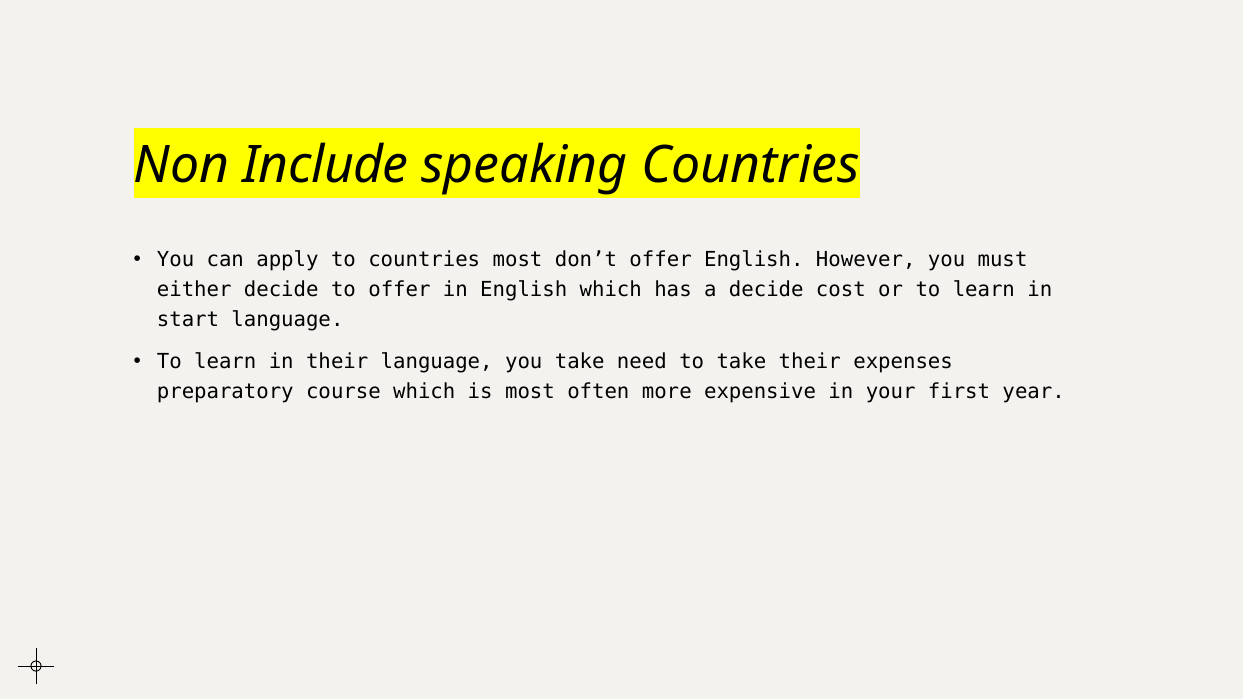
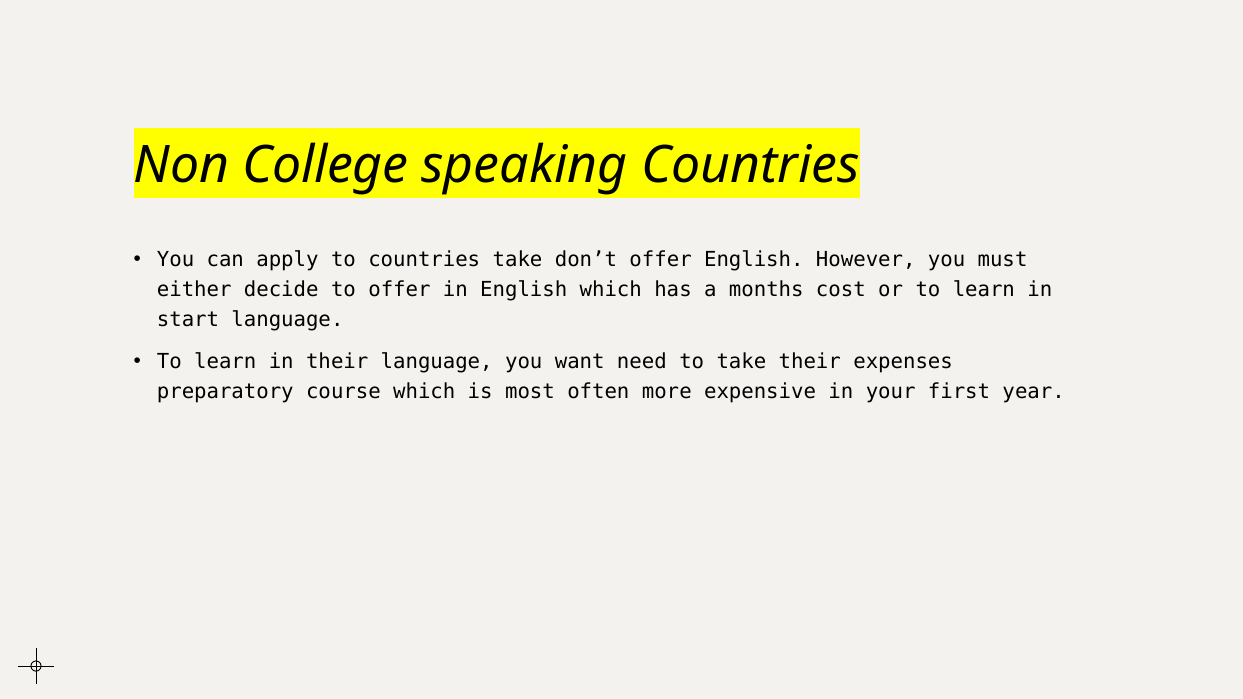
Include: Include -> College
countries most: most -> take
a decide: decide -> months
you take: take -> want
